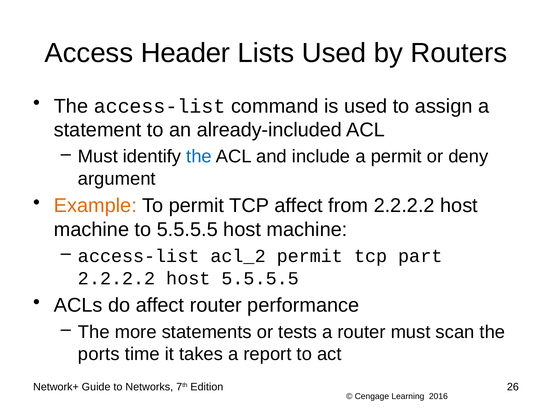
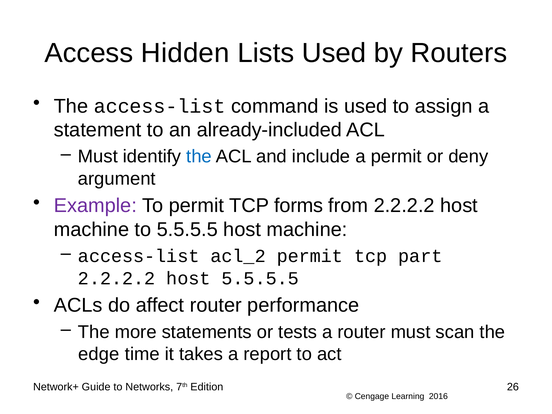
Header: Header -> Hidden
Example colour: orange -> purple
TCP affect: affect -> forms
ports: ports -> edge
